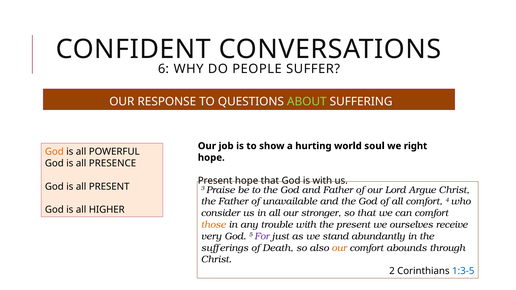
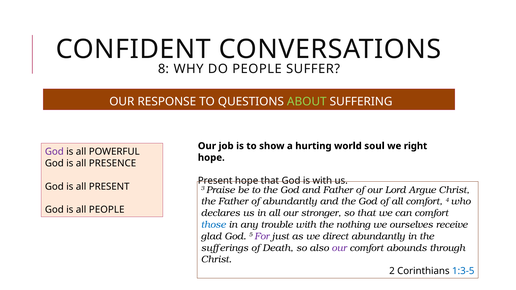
6: 6 -> 8
God at (54, 152) colour: orange -> purple
of unavailable: unavailable -> abundantly
all HIGHER: HIGHER -> PEOPLE
consider: consider -> declares
those colour: orange -> blue
the present: present -> nothing
very: very -> glad
stand: stand -> direct
our at (339, 248) colour: orange -> purple
